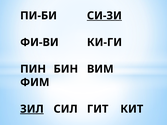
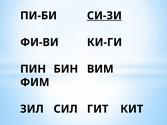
ЗИЛ underline: present -> none
